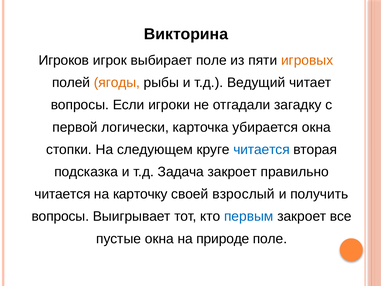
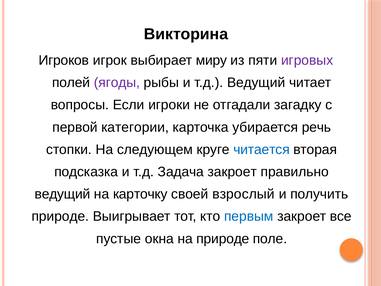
выбирает поле: поле -> миру
игровых colour: orange -> purple
ягоды colour: orange -> purple
логически: логически -> категории
убирается окна: окна -> речь
читается at (63, 194): читается -> ведущий
вопросы at (60, 216): вопросы -> природе
